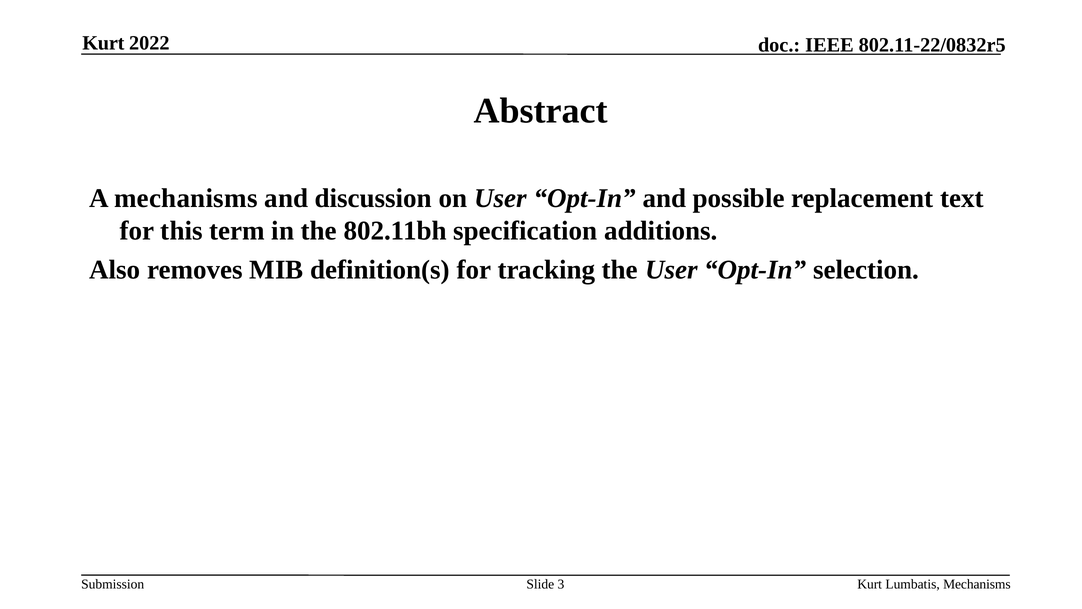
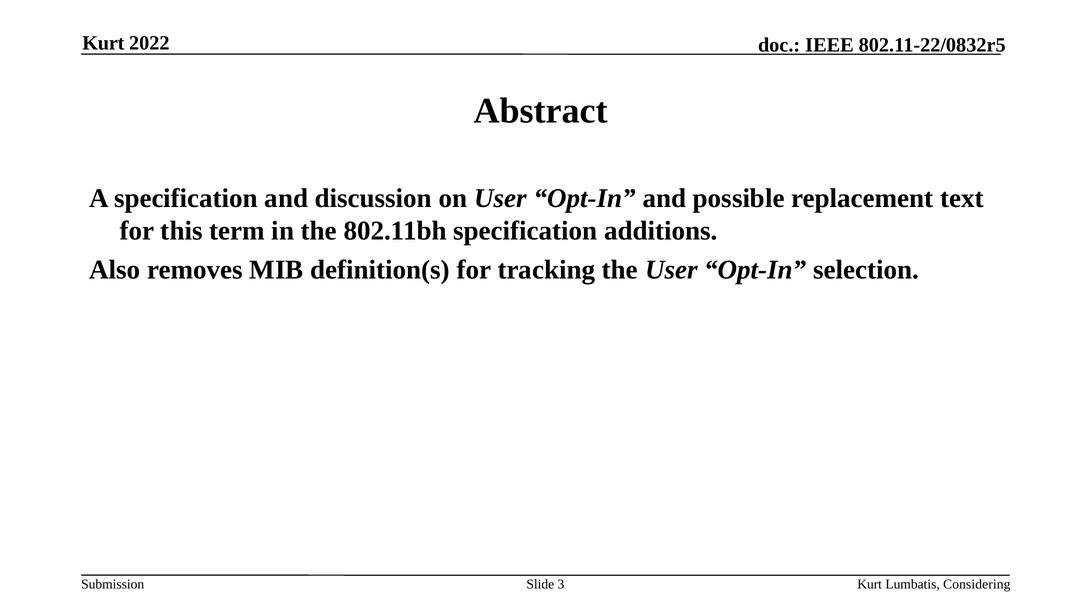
A mechanisms: mechanisms -> specification
Lumbatis Mechanisms: Mechanisms -> Considering
